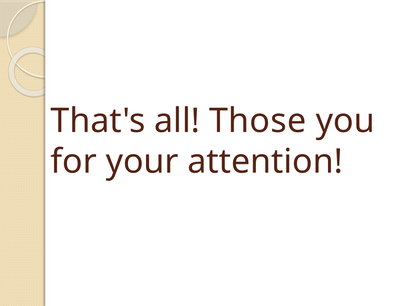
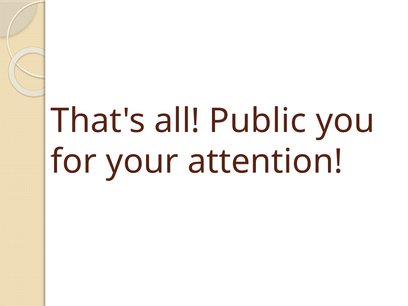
Those: Those -> Public
